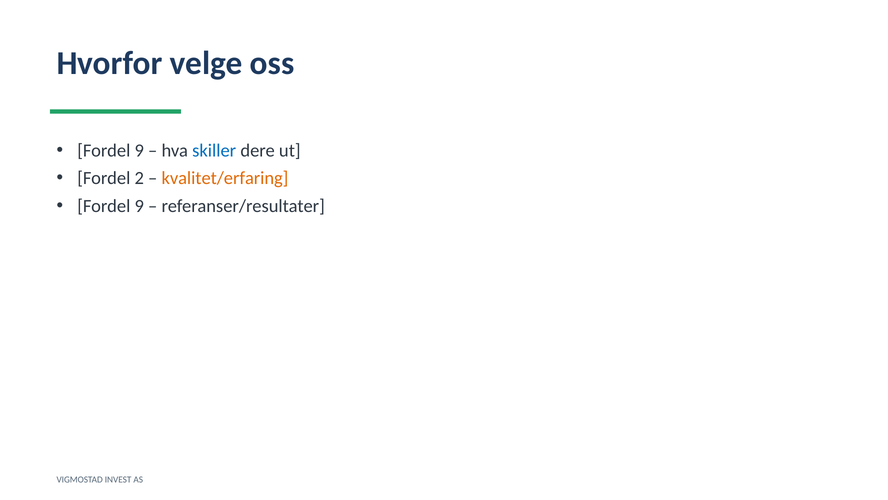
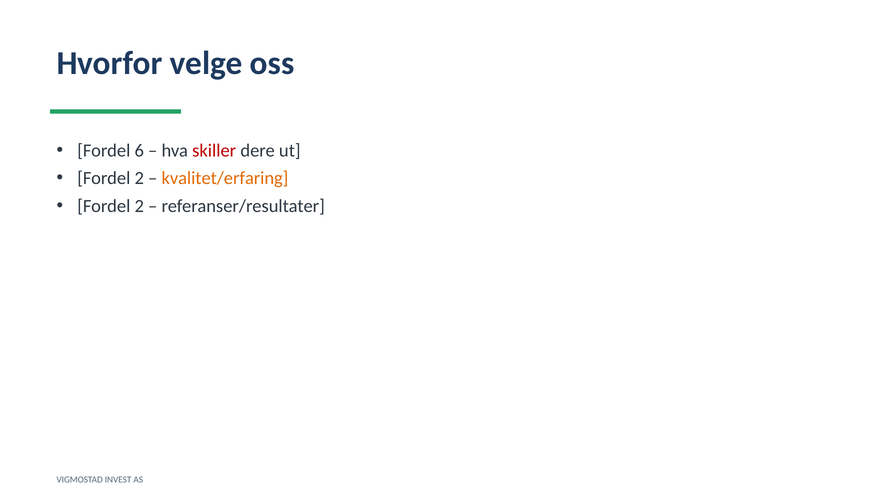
9 at (139, 150): 9 -> 6
skiller colour: blue -> red
9 at (139, 206): 9 -> 2
